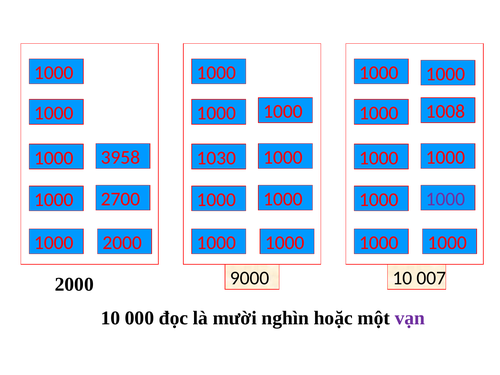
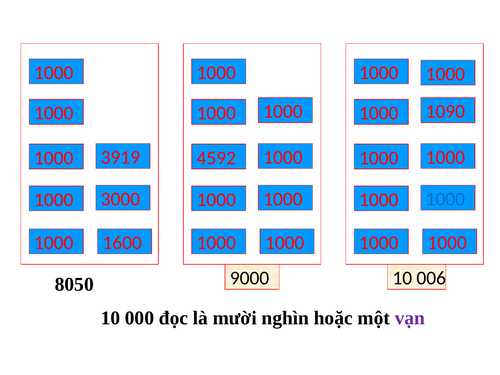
1008: 1008 -> 1090
3958: 3958 -> 3919
1030: 1030 -> 4592
2700: 2700 -> 3000
1000 at (445, 199) colour: purple -> blue
2000 at (122, 243): 2000 -> 1600
007: 007 -> 006
2000 at (74, 284): 2000 -> 8050
